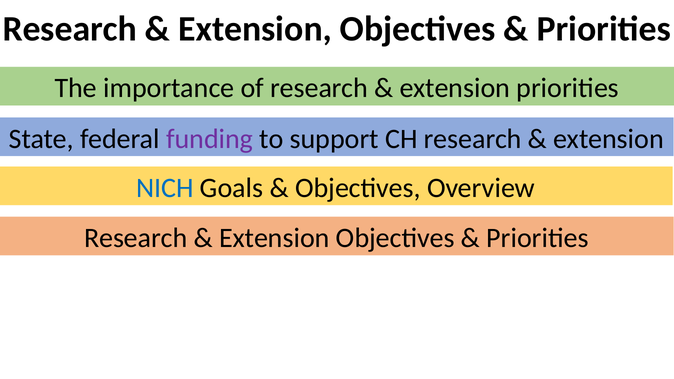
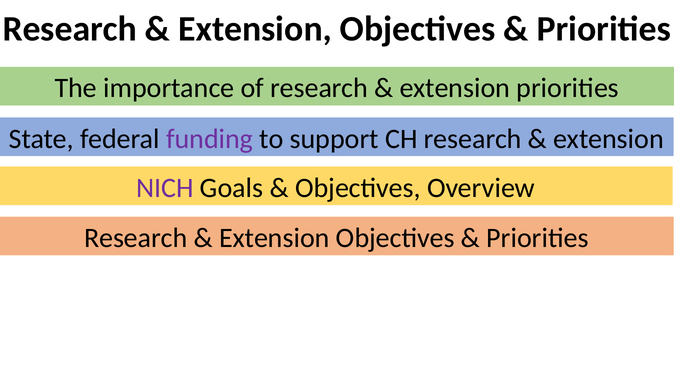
NICH colour: blue -> purple
